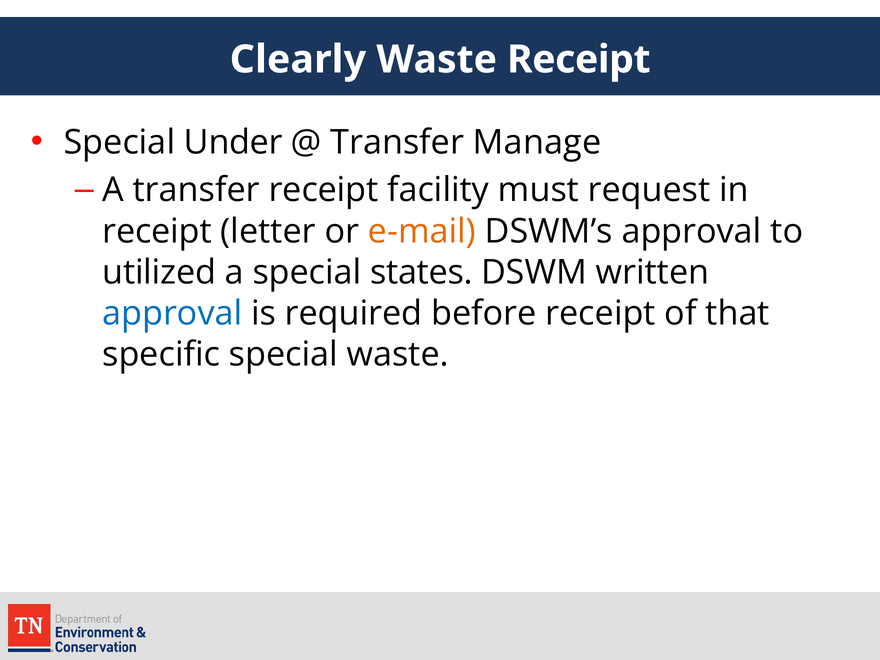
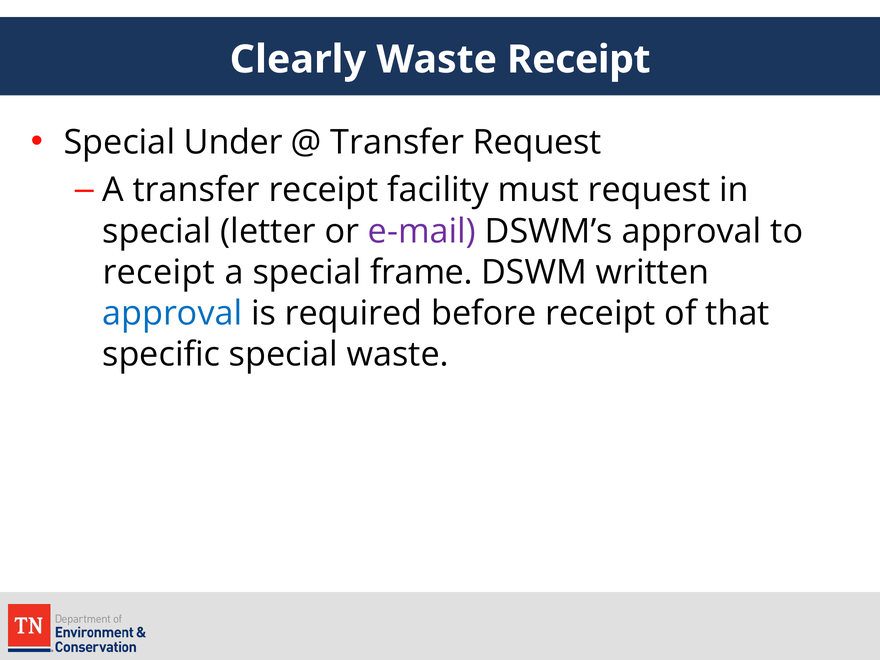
Transfer Manage: Manage -> Request
receipt at (157, 231): receipt -> special
e-mail colour: orange -> purple
utilized at (159, 272): utilized -> receipt
states: states -> frame
